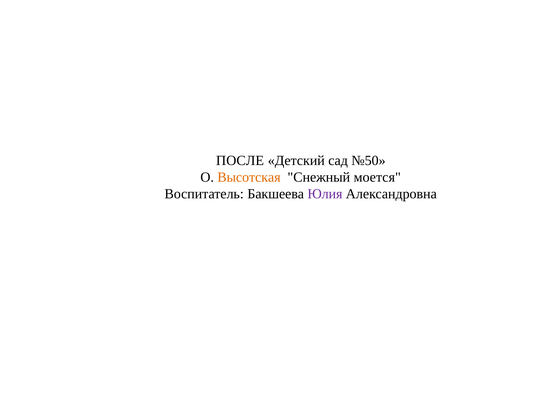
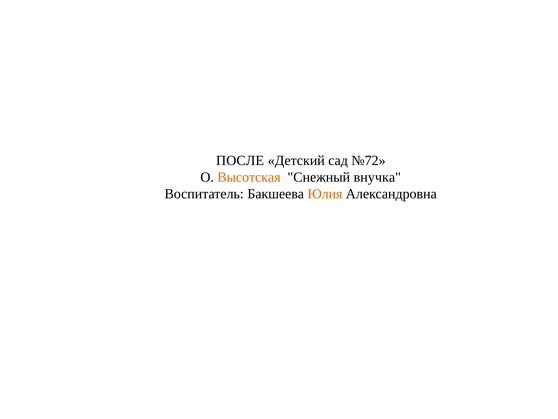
№50: №50 -> №72
моется: моется -> внучка
Юлия colour: purple -> orange
